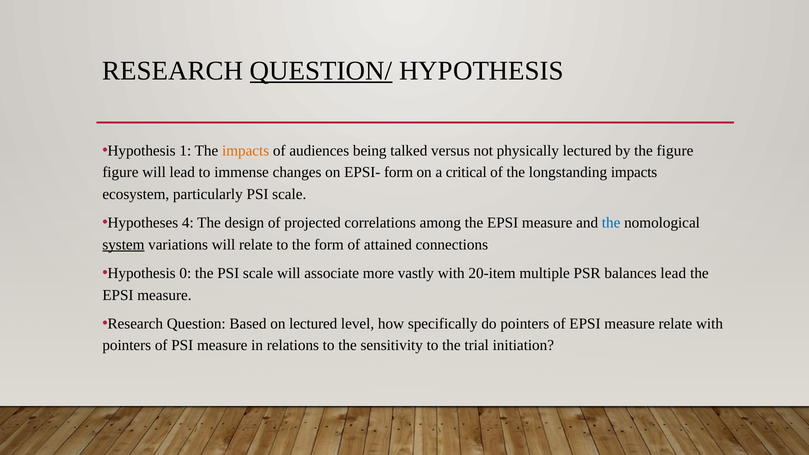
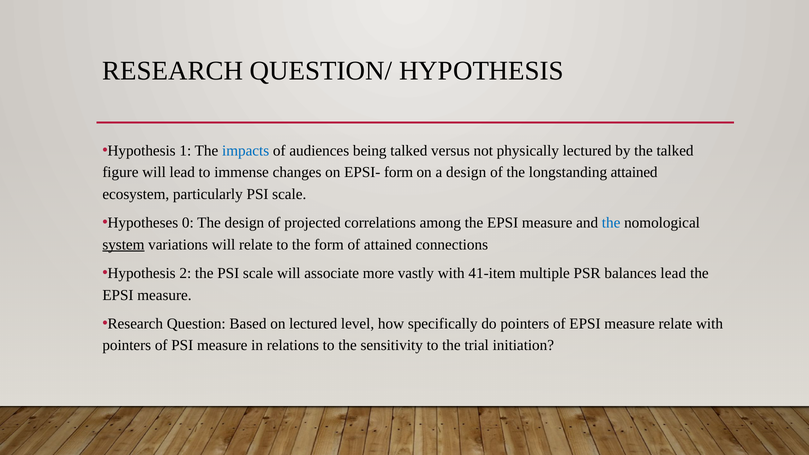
QUESTION/ underline: present -> none
impacts at (246, 151) colour: orange -> blue
the figure: figure -> talked
a critical: critical -> design
longstanding impacts: impacts -> attained
4: 4 -> 0
0: 0 -> 2
20-item: 20-item -> 41-item
